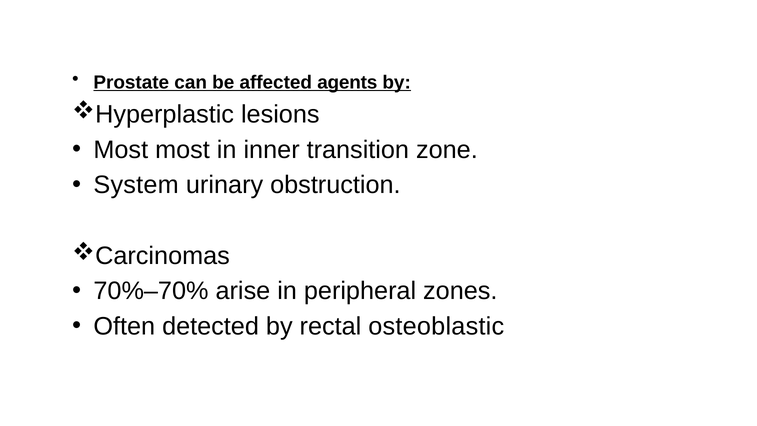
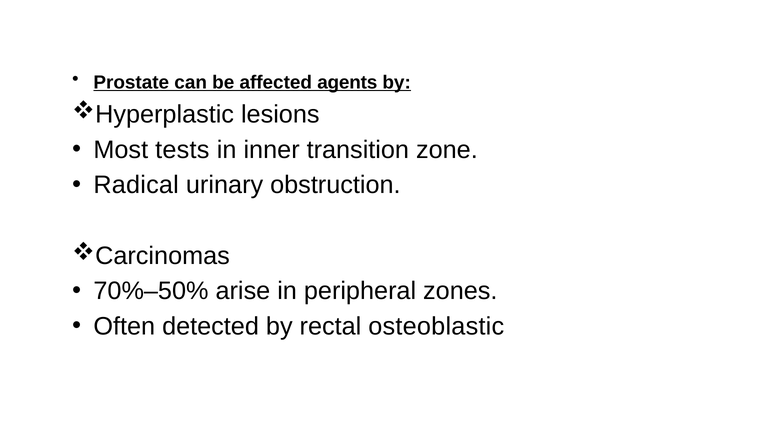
Most most: most -> tests
System: System -> Radical
70%–70%: 70%–70% -> 70%–50%
